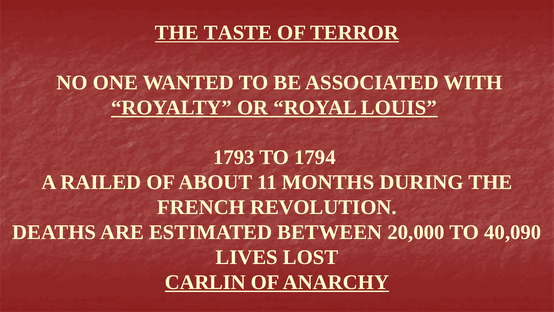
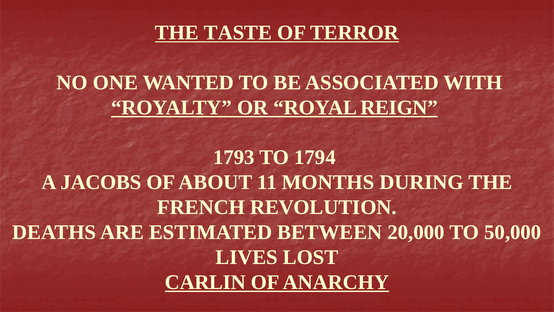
LOUIS: LOUIS -> REIGN
RAILED: RAILED -> JACOBS
40,090: 40,090 -> 50,000
